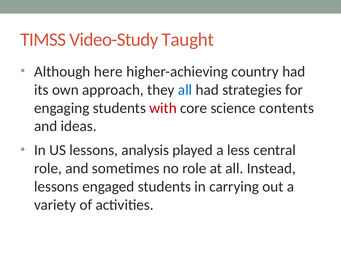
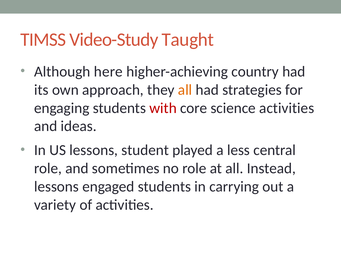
all at (185, 90) colour: blue -> orange
science contents: contents -> activities
analysis: analysis -> student
